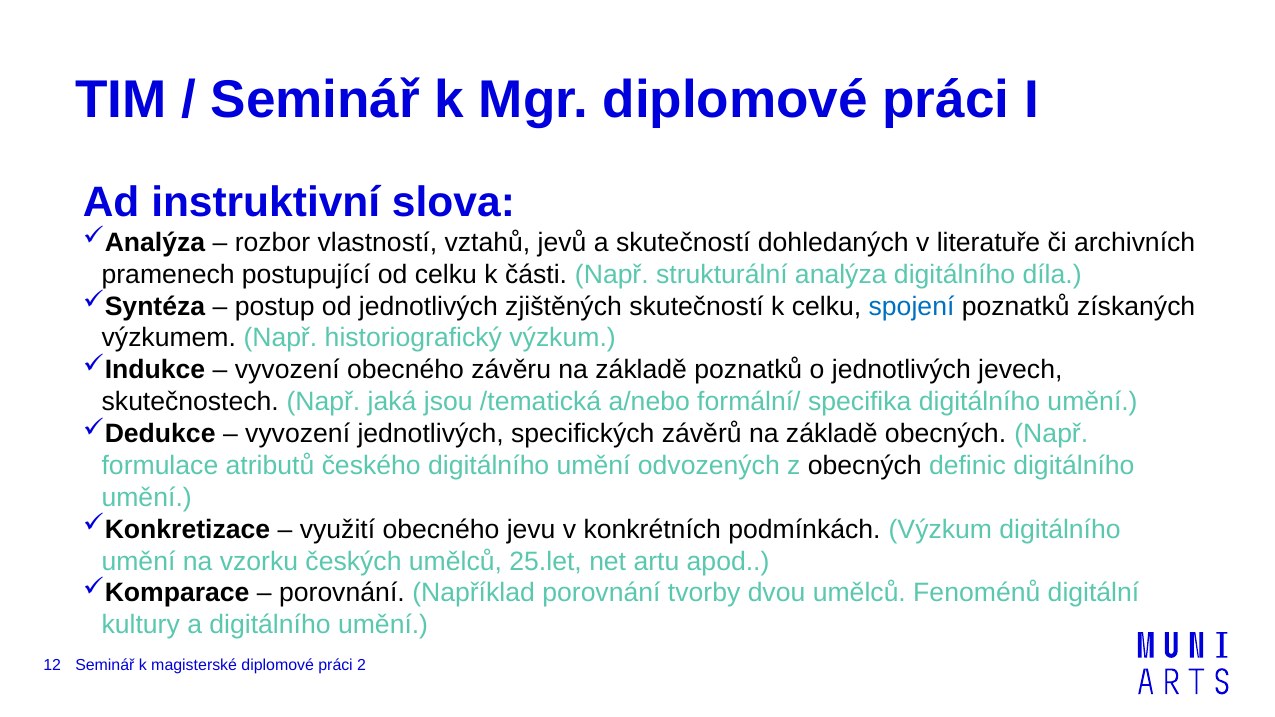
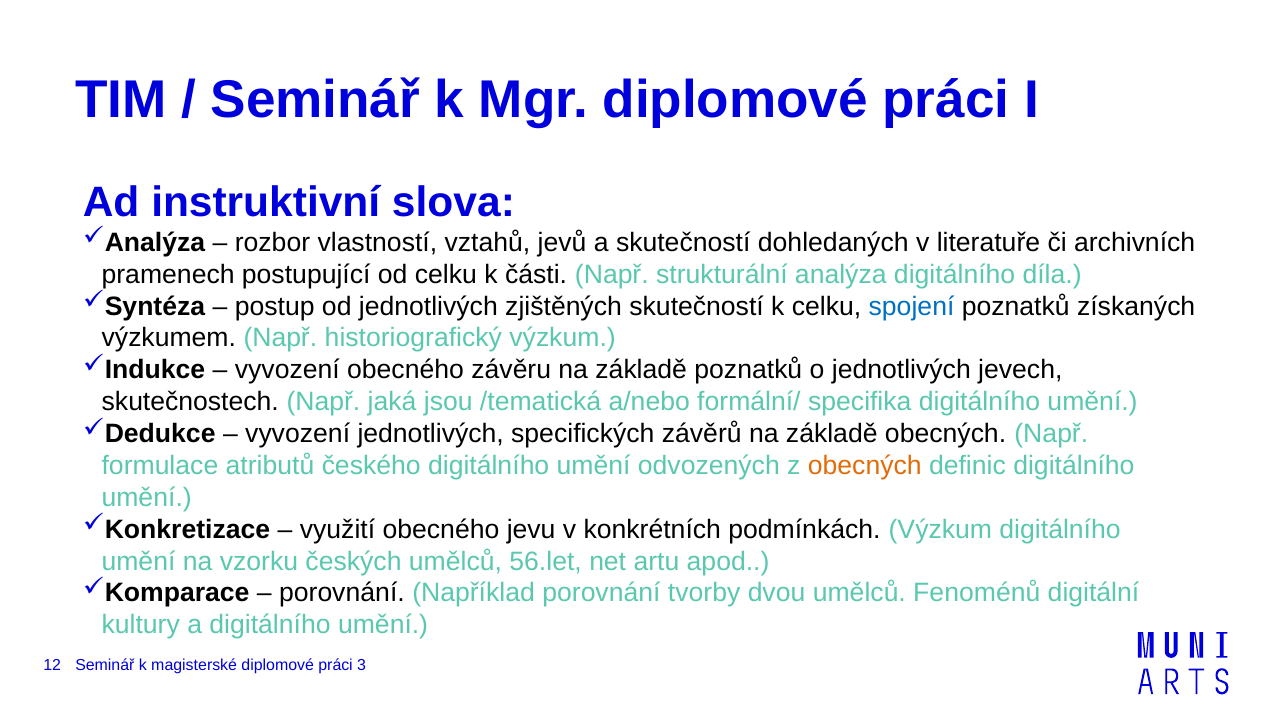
obecných at (865, 466) colour: black -> orange
25.let: 25.let -> 56.let
2: 2 -> 3
